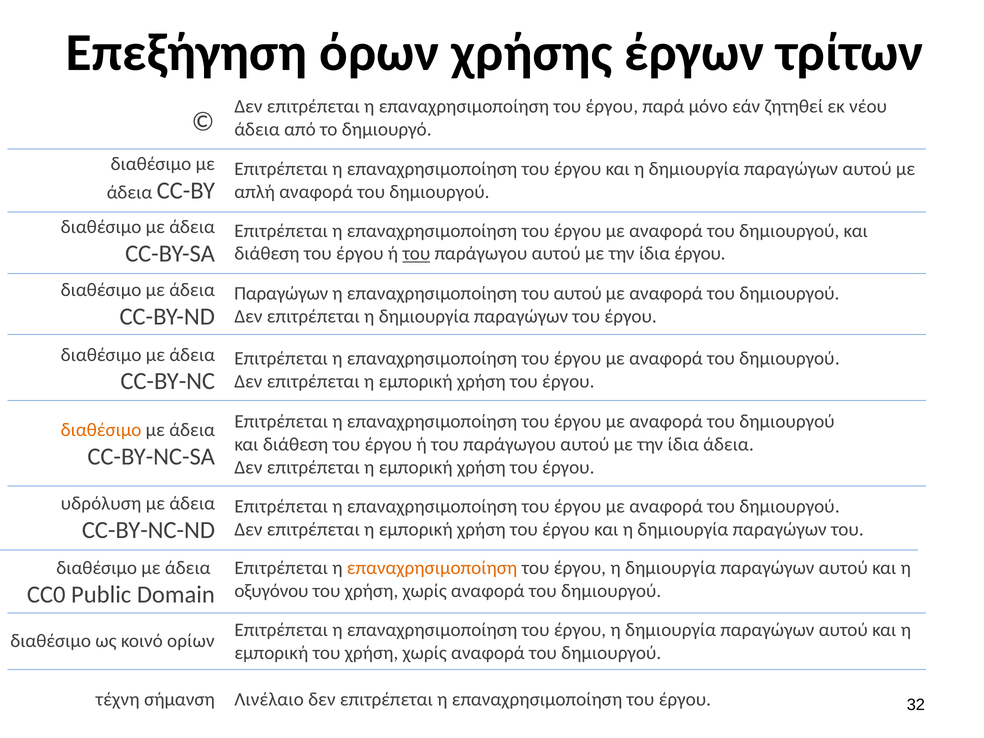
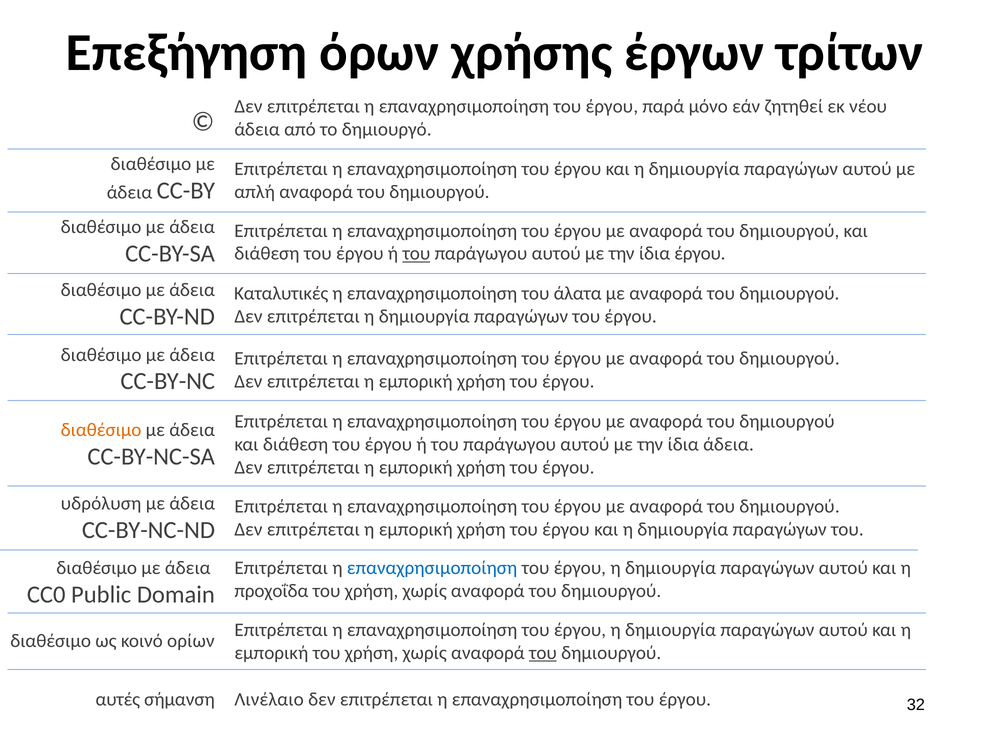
Παραγώγων at (281, 293): Παραγώγων -> Καταλυτικές
του αυτού: αυτού -> άλατα
επαναχρησιμοποίηση at (432, 568) colour: orange -> blue
οξυγόνου: οξυγόνου -> προχοΐδα
του at (543, 653) underline: none -> present
τέχνη: τέχνη -> αυτές
